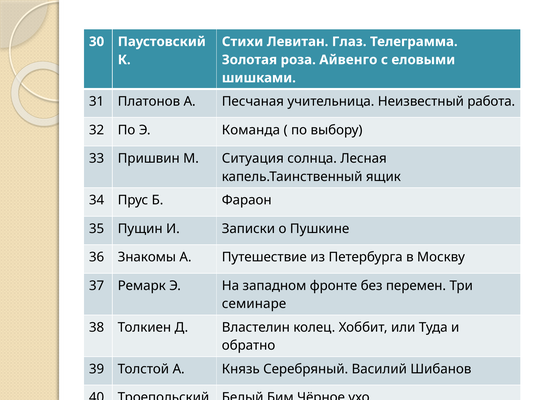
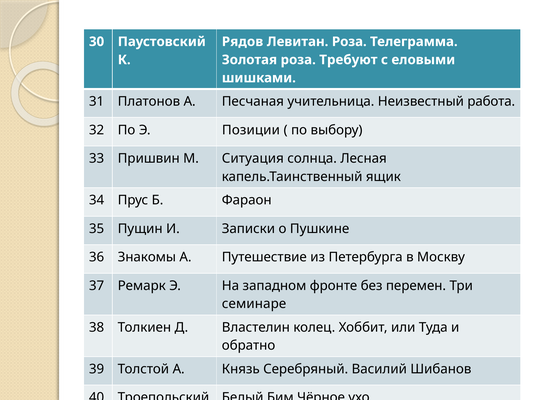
Стихи: Стихи -> Рядов
Левитан Глаз: Глаз -> Роза
Айвенго: Айвенго -> Требуют
Команда: Команда -> Позиции
